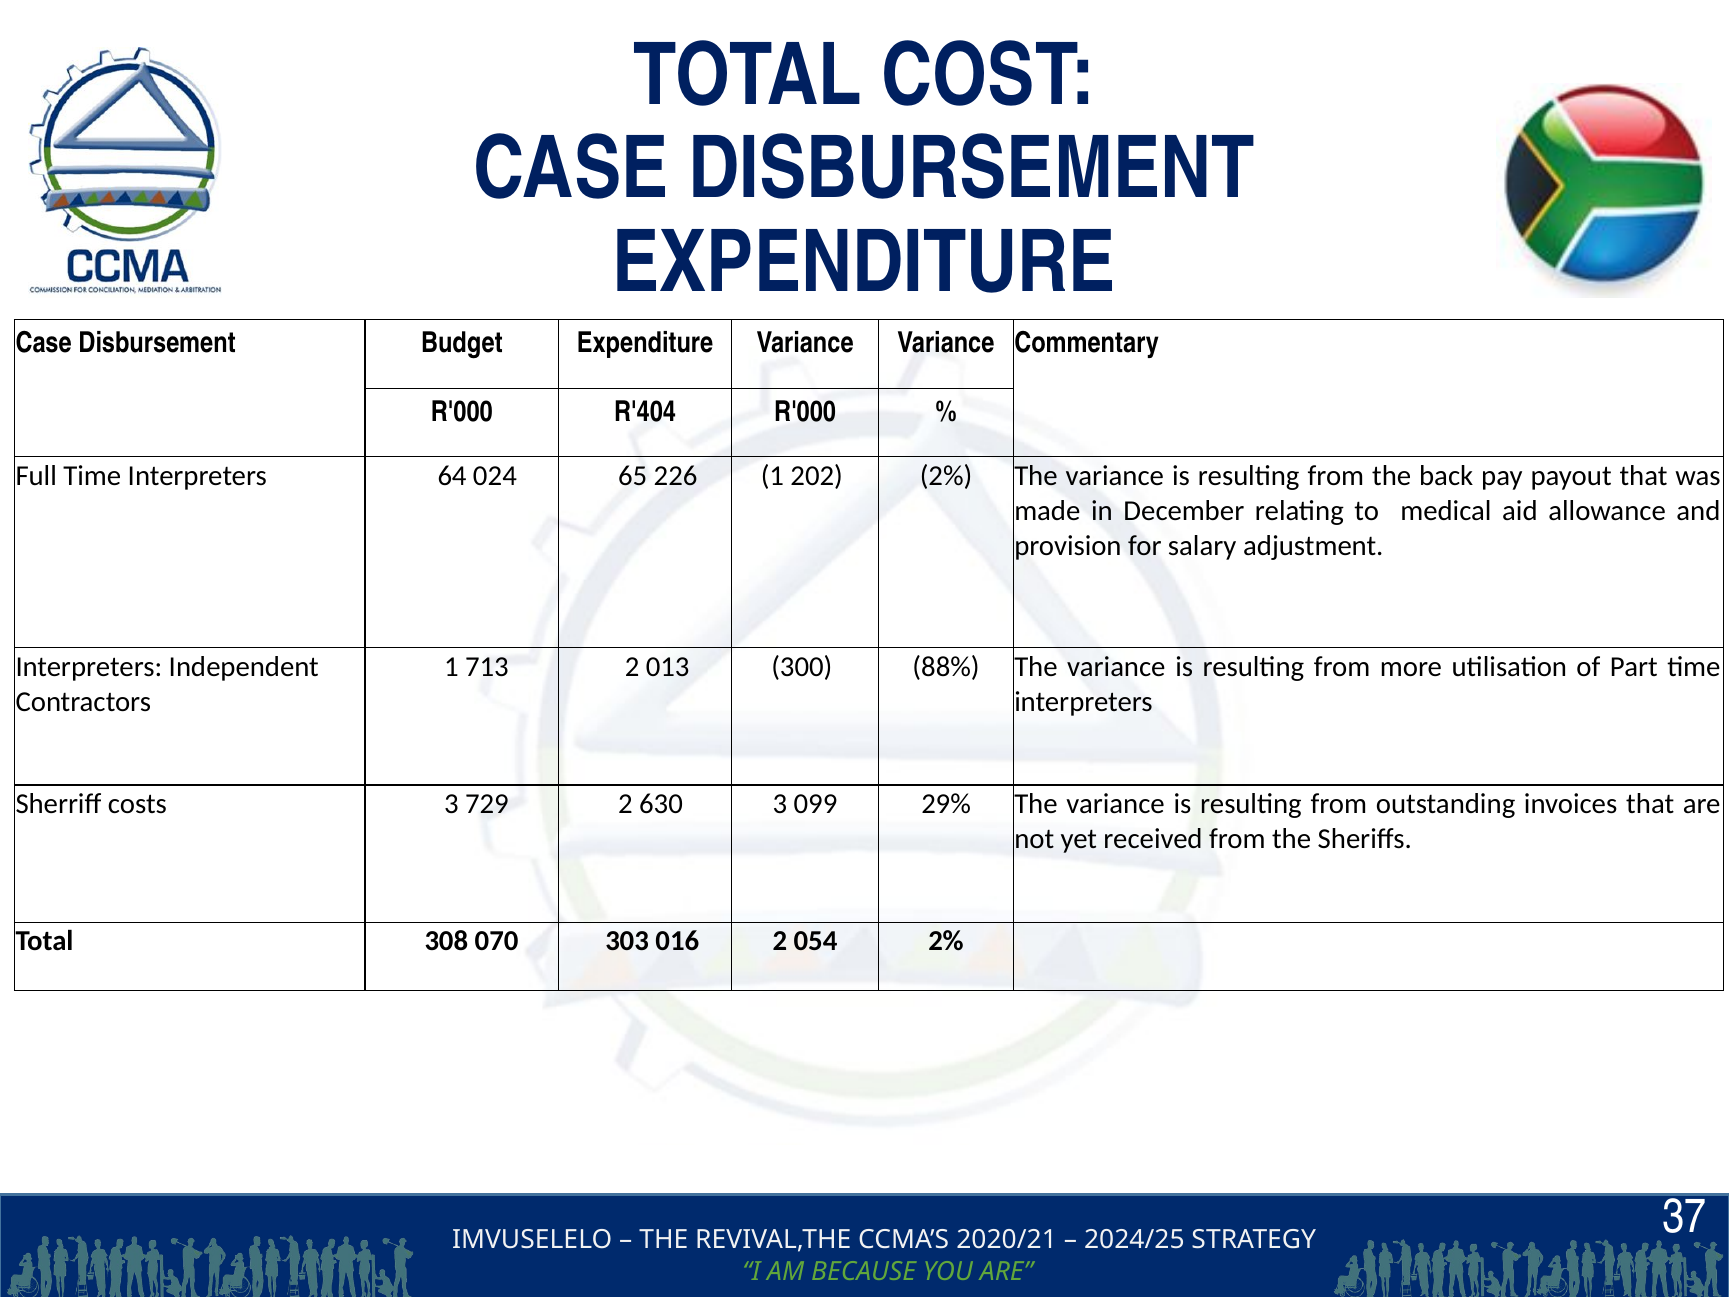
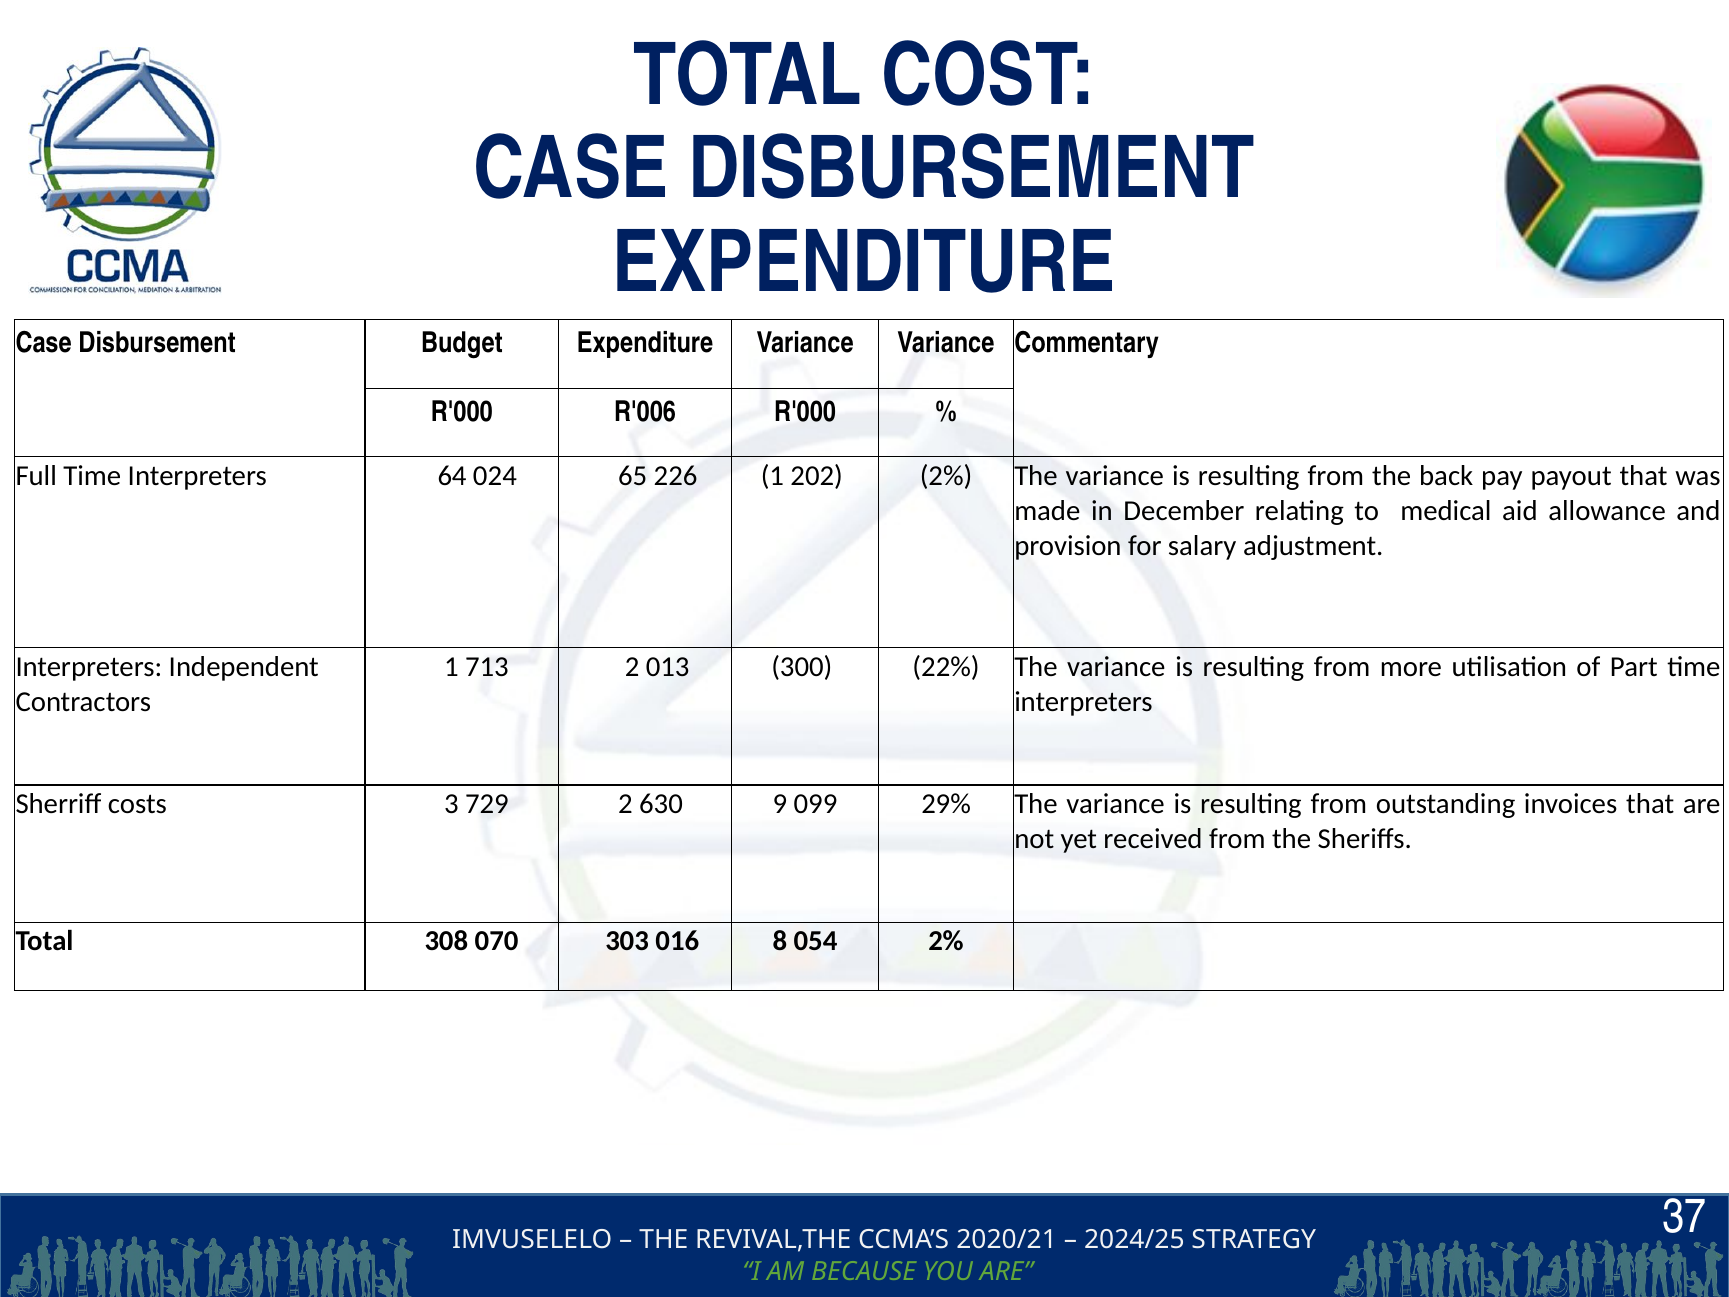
R'404: R'404 -> R'006
88%: 88% -> 22%
630 3: 3 -> 9
016 2: 2 -> 8
